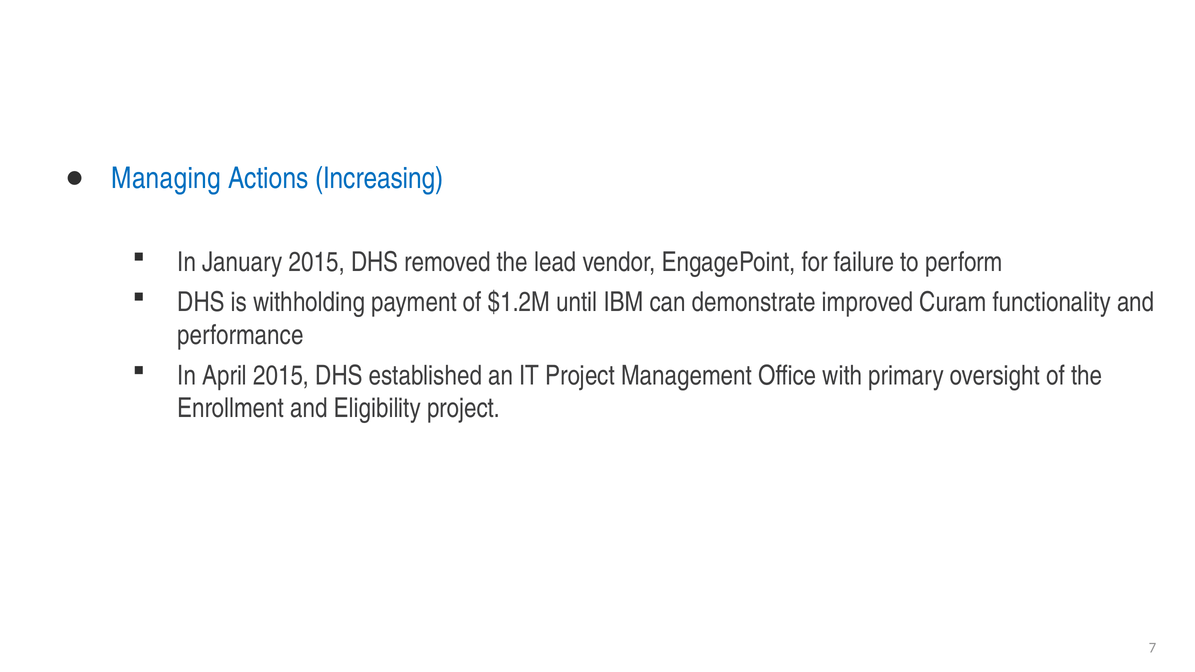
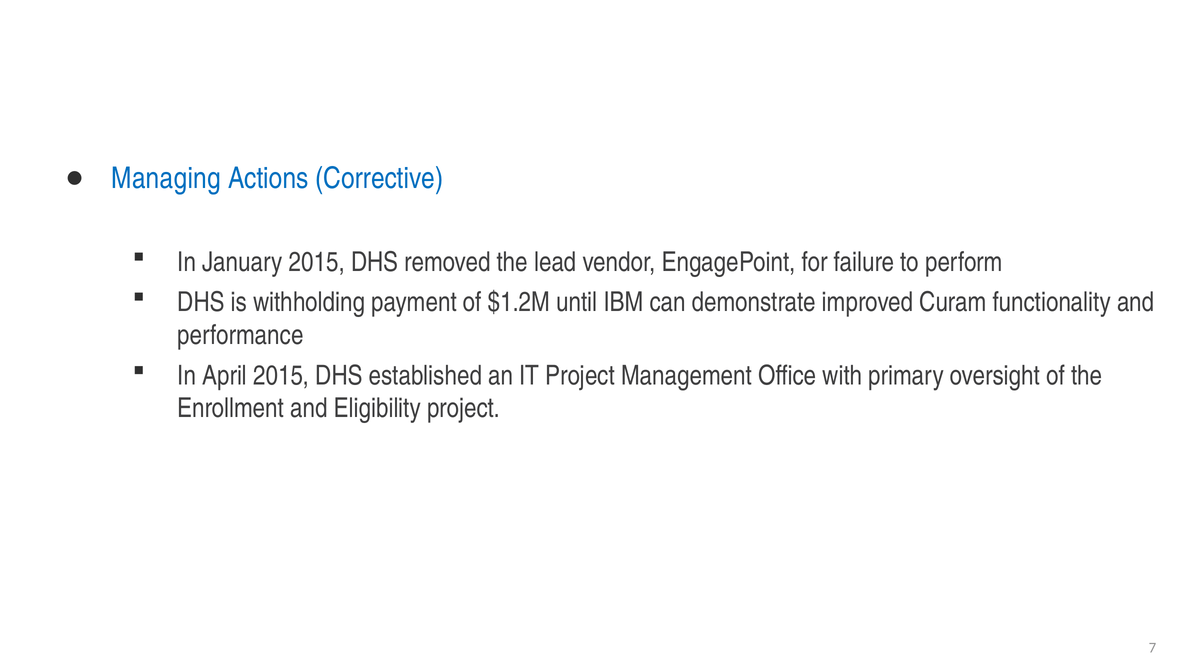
Increasing: Increasing -> Corrective
